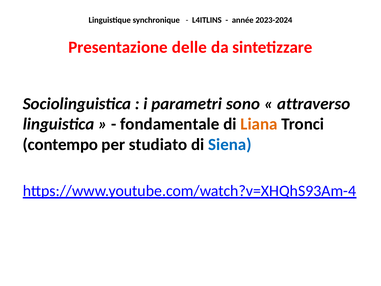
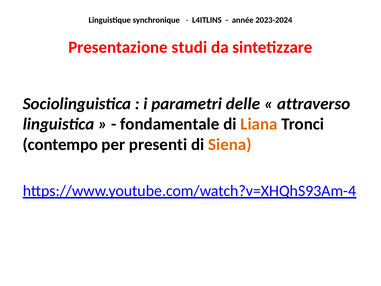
delle: delle -> studi
sono: sono -> delle
studiato: studiato -> presenti
Siena colour: blue -> orange
